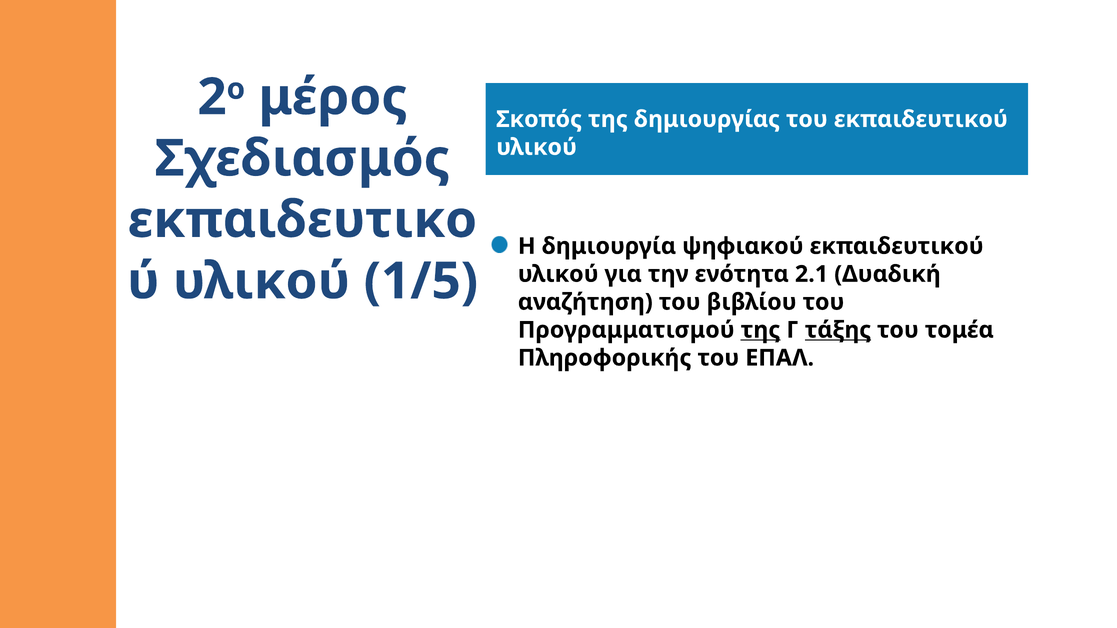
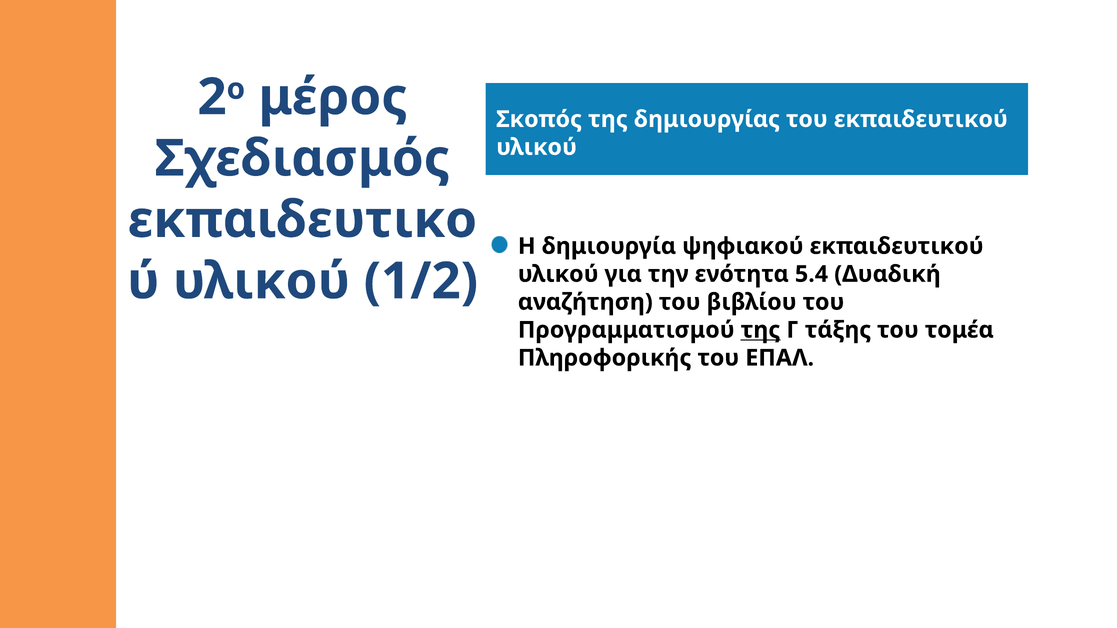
2.1: 2.1 -> 5.4
1/5: 1/5 -> 1/2
τάξης underline: present -> none
